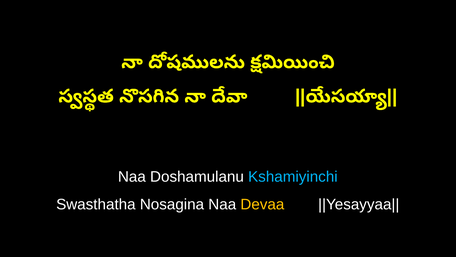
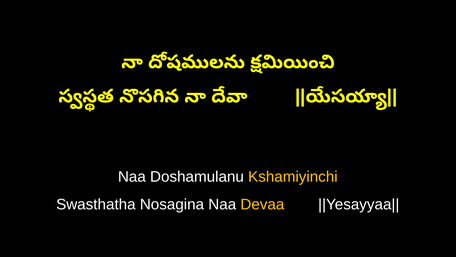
Kshamiyinchi colour: light blue -> yellow
